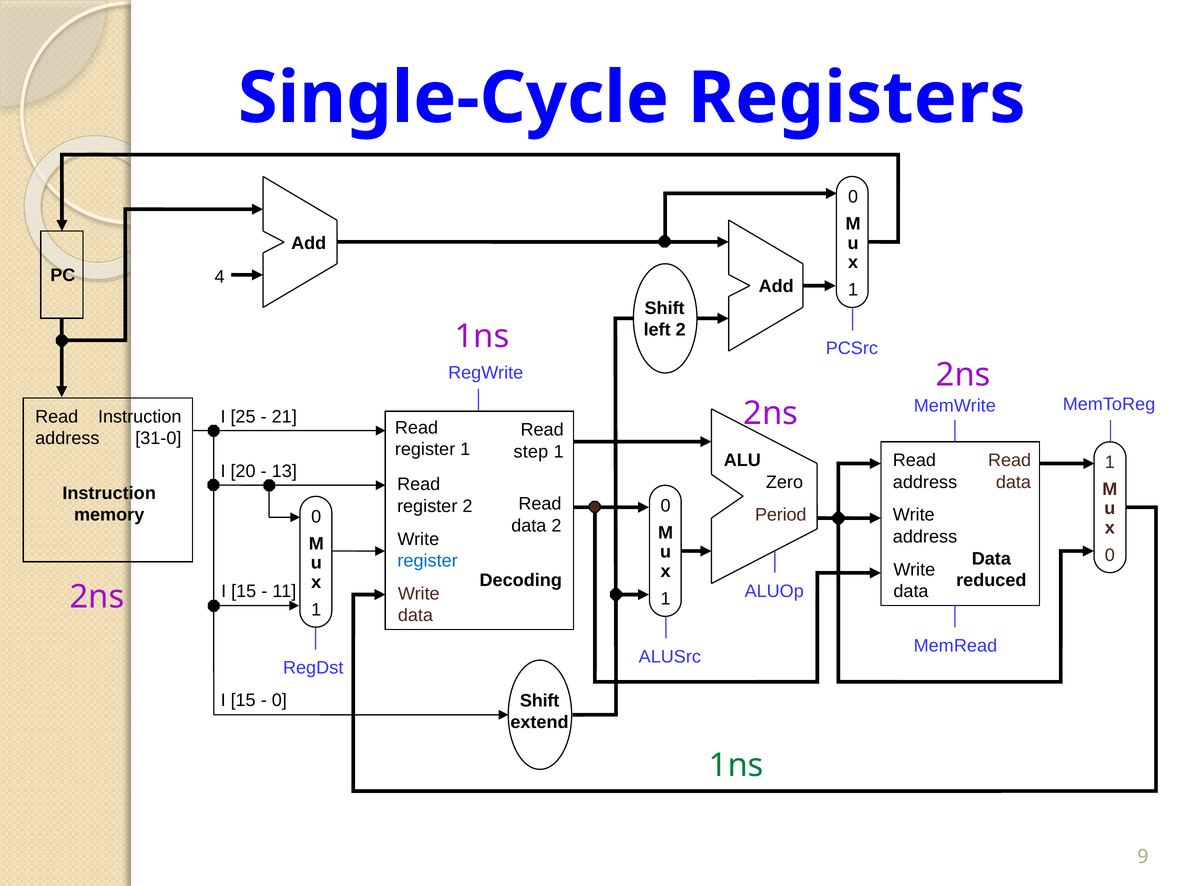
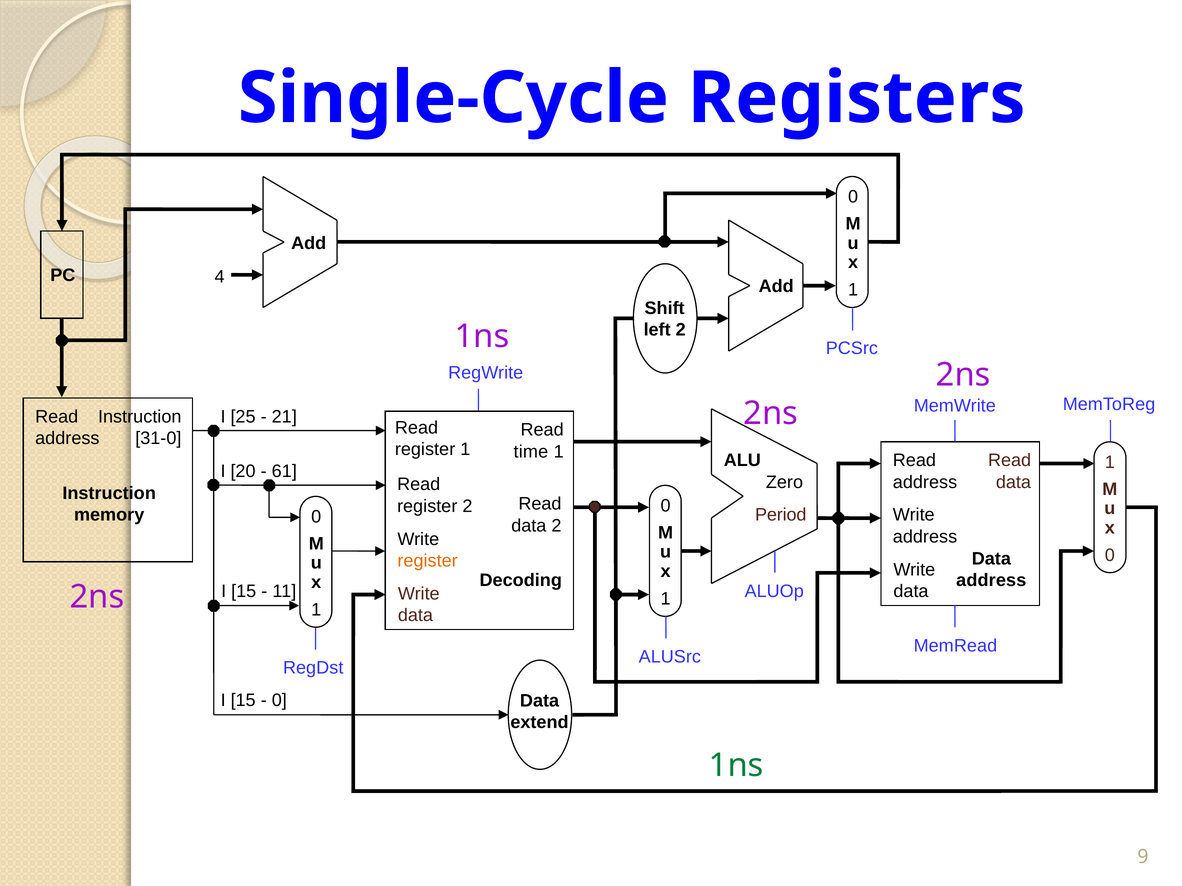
step: step -> time
13: 13 -> 61
register at (428, 561) colour: blue -> orange
reduced at (991, 581): reduced -> address
Shift at (540, 701): Shift -> Data
